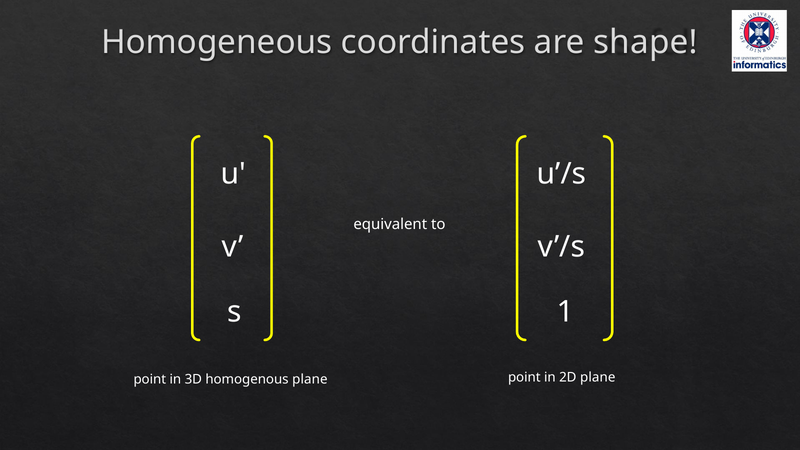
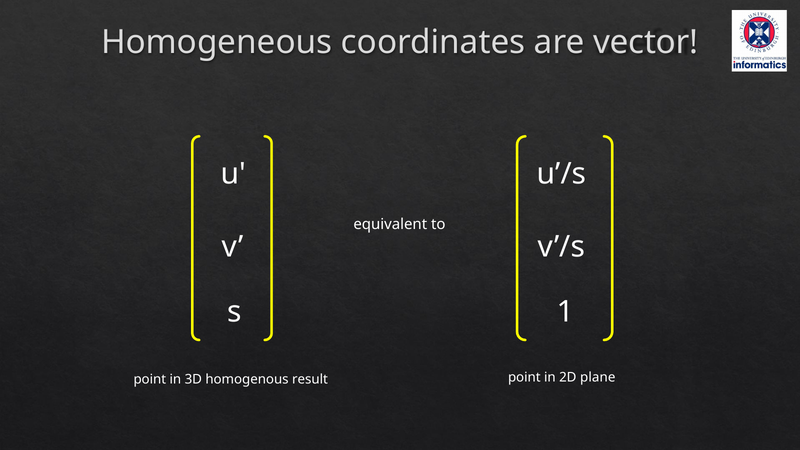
shape: shape -> vector
homogenous plane: plane -> result
